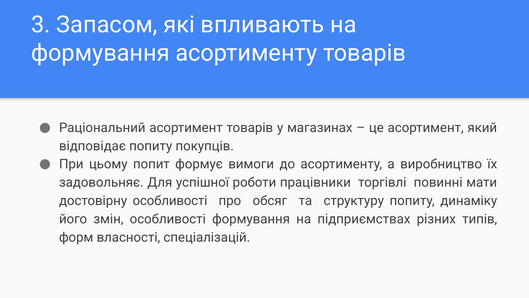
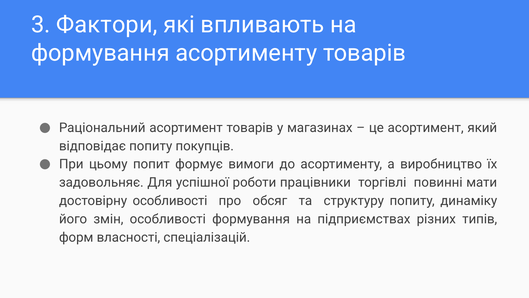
Запасом: Запасом -> Фактори
